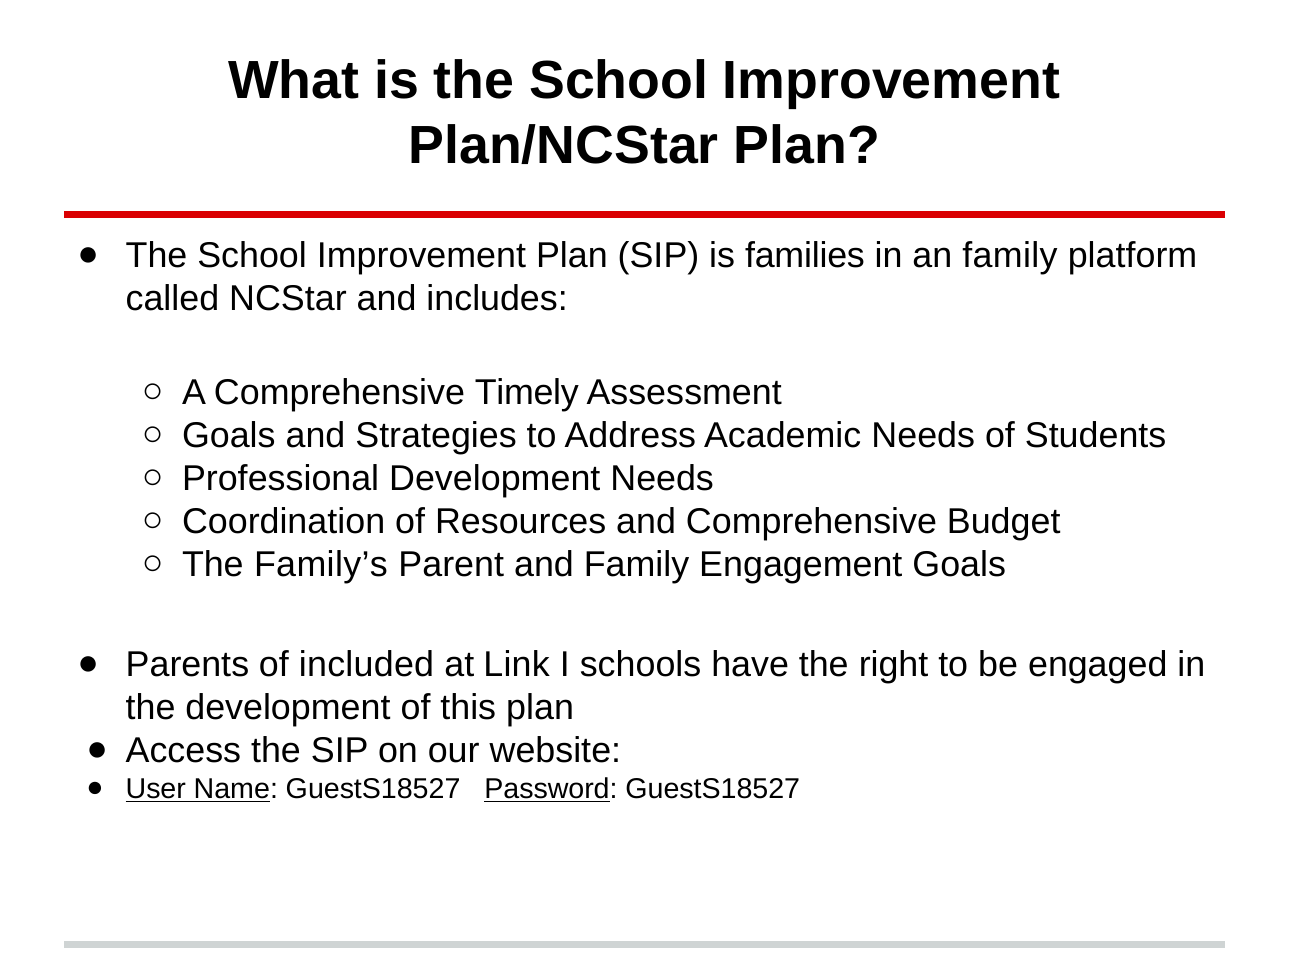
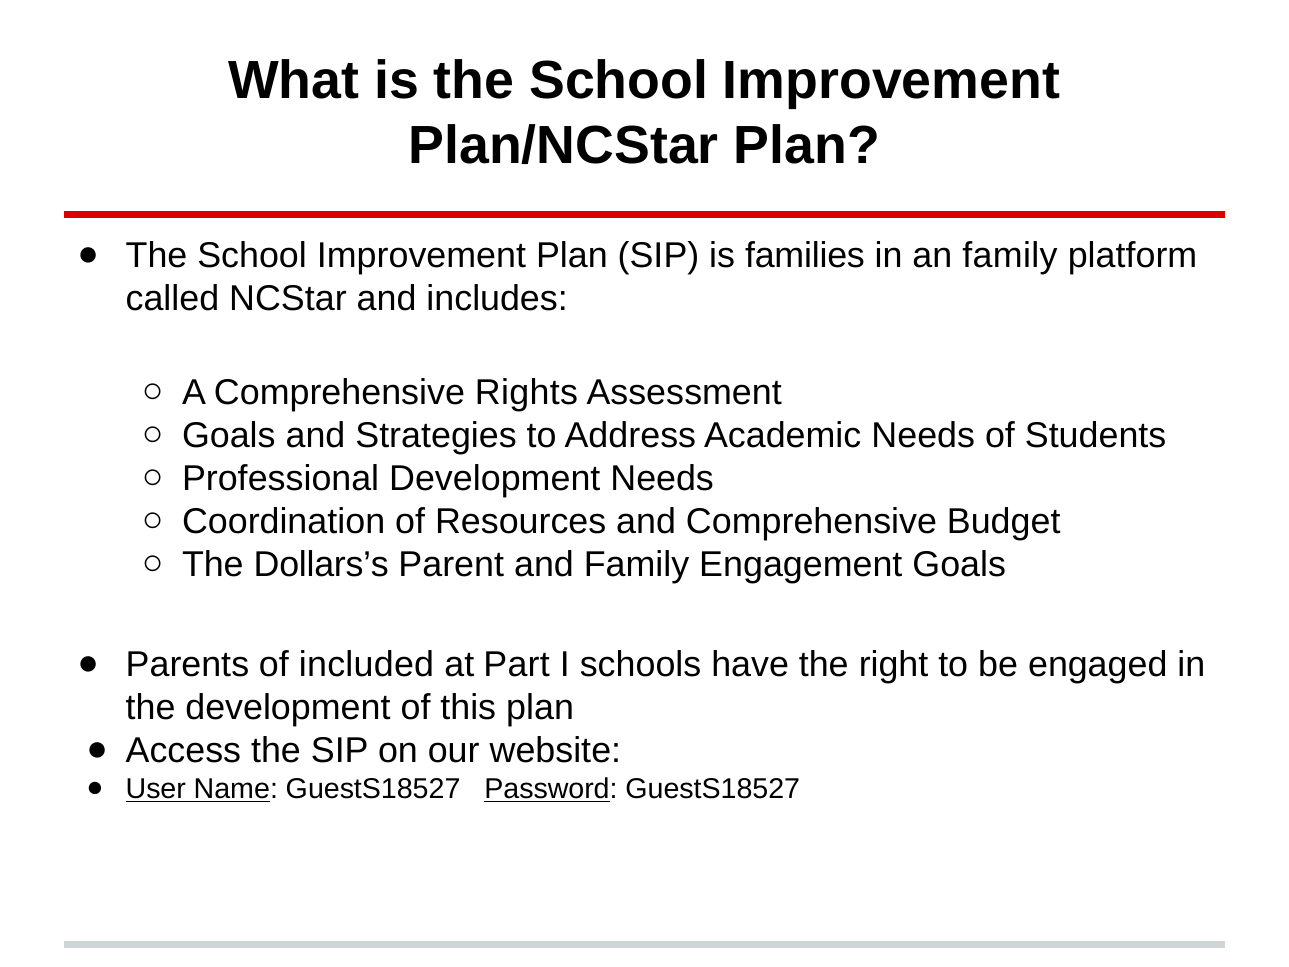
Timely: Timely -> Rights
Family’s: Family’s -> Dollars’s
Link: Link -> Part
